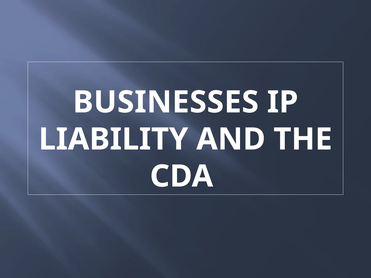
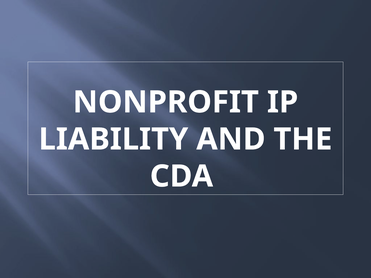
BUSINESSES: BUSINESSES -> NONPROFIT
